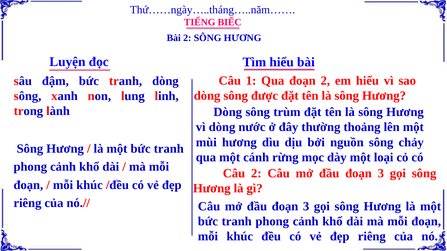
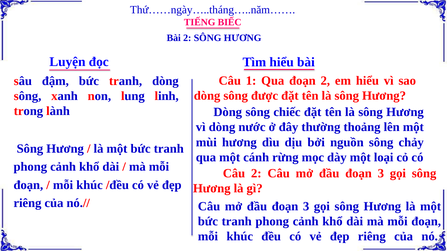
trùm: trùm -> chiếc
